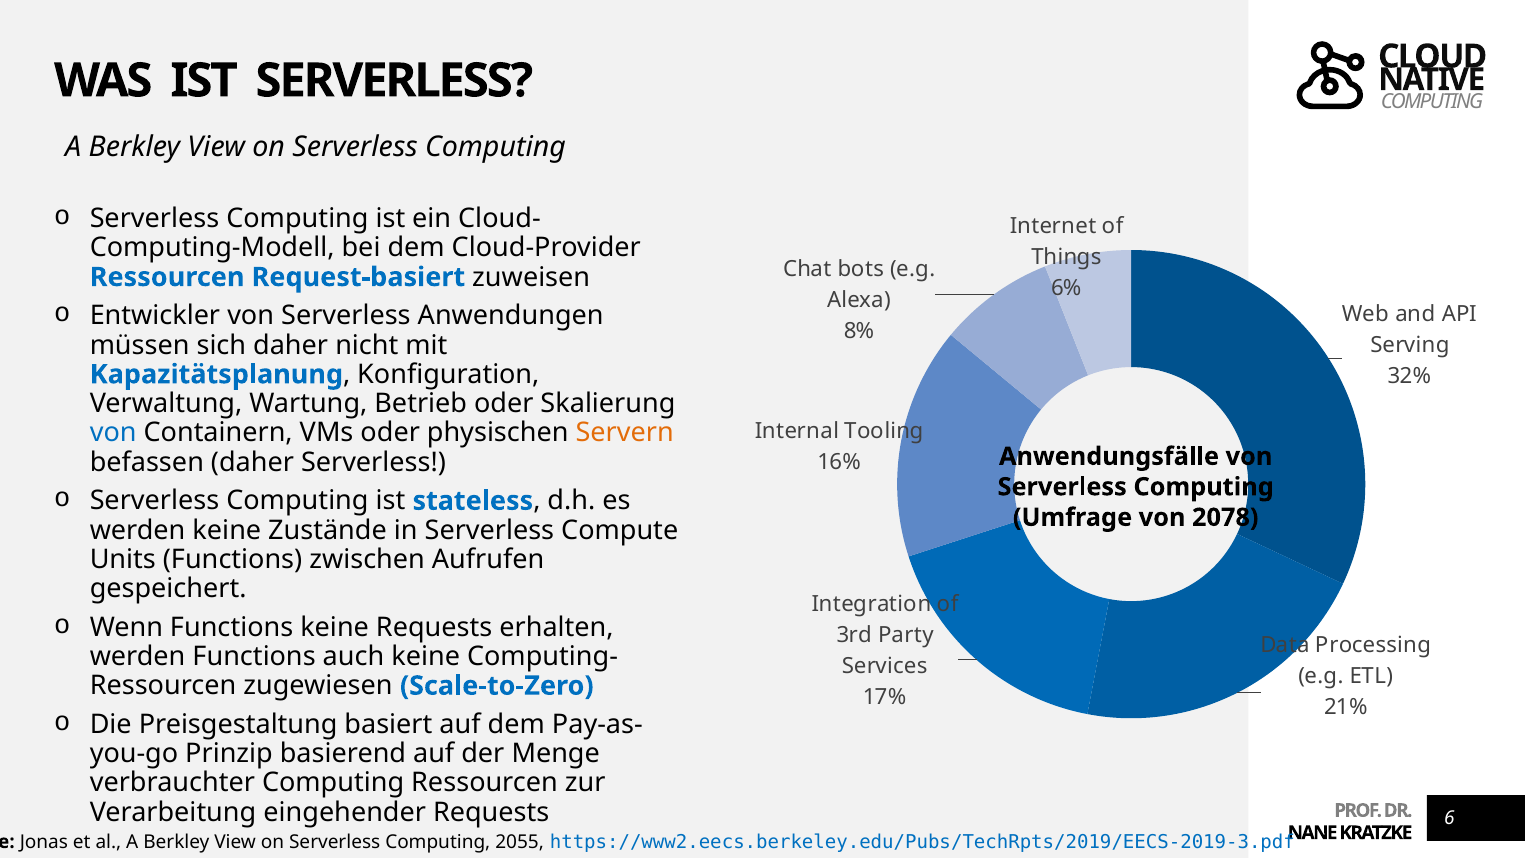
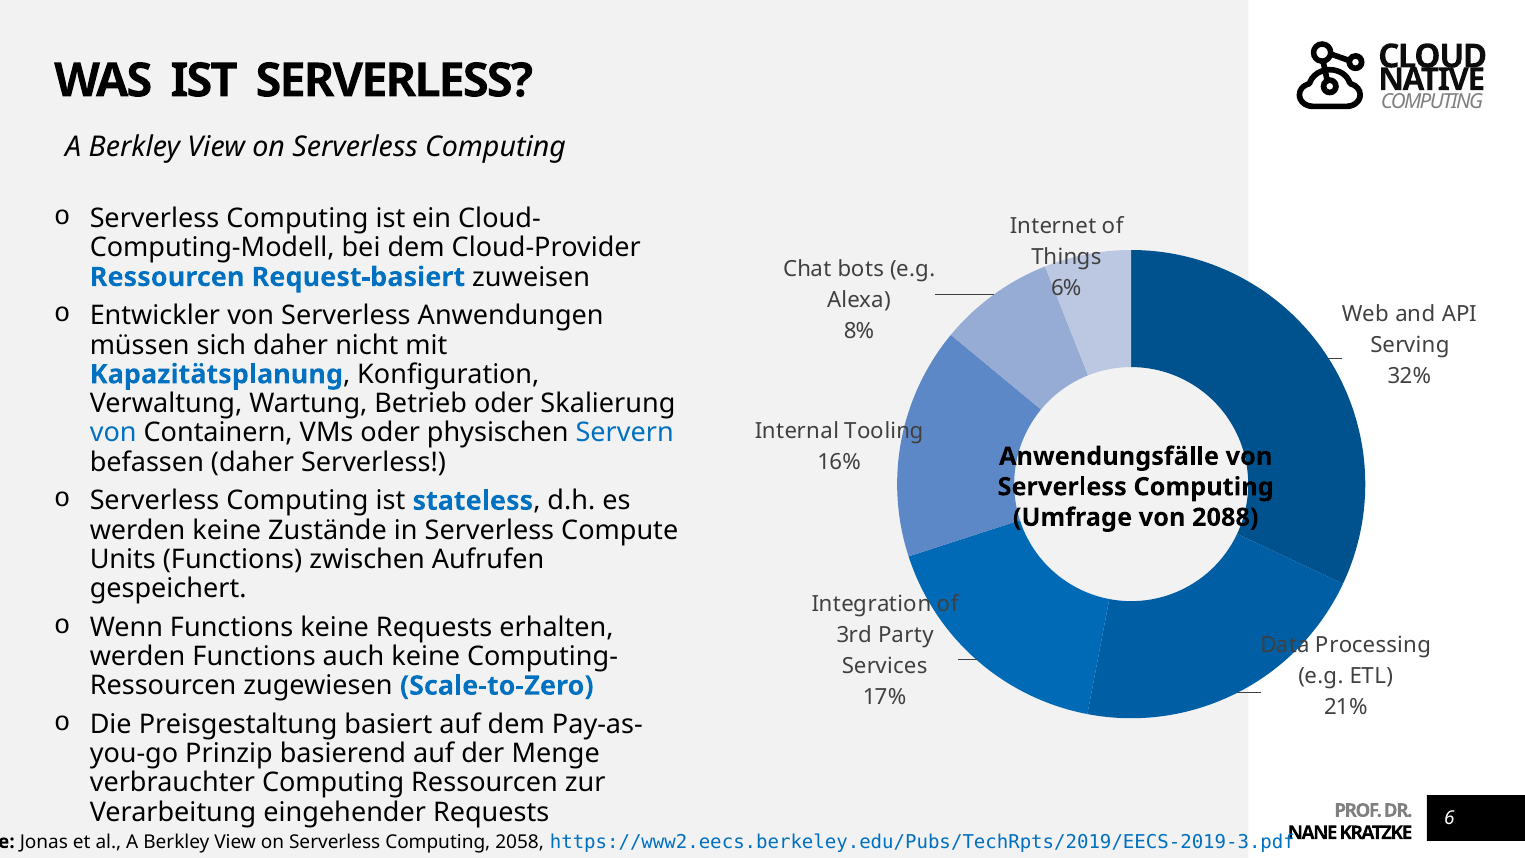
Servern colour: orange -> blue
2078: 2078 -> 2088
2055: 2055 -> 2058
